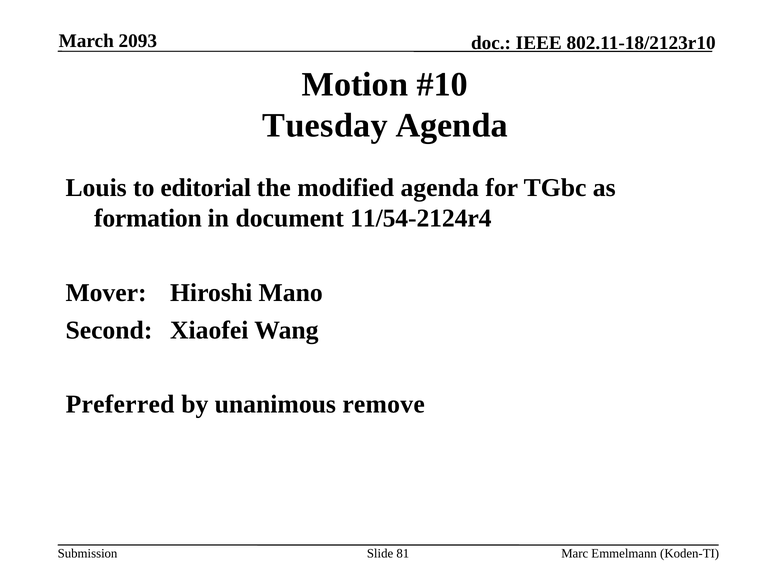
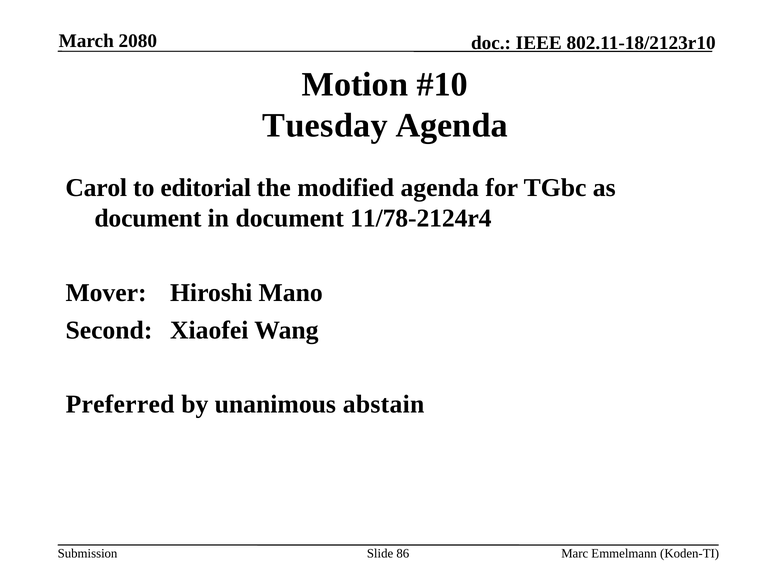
2093: 2093 -> 2080
Louis: Louis -> Carol
formation at (148, 219): formation -> document
11/54-2124r4: 11/54-2124r4 -> 11/78-2124r4
remove: remove -> abstain
81: 81 -> 86
